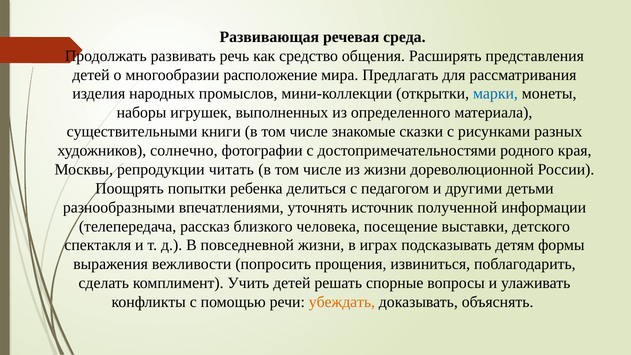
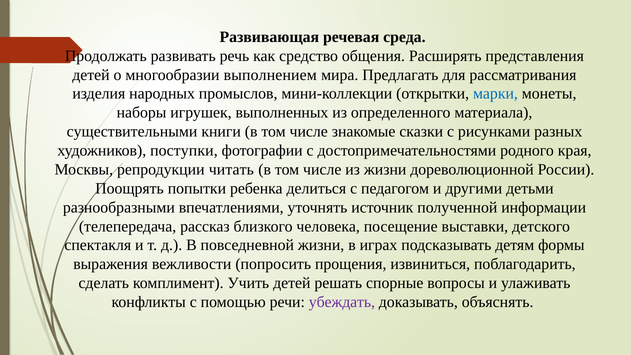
расположение: расположение -> выполнением
солнечно: солнечно -> поступки
убеждать colour: orange -> purple
